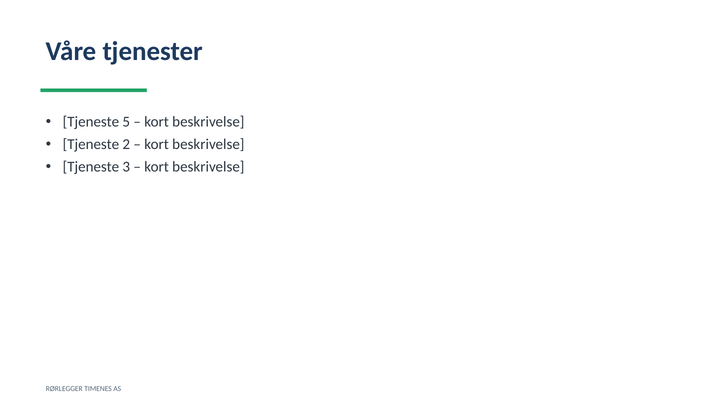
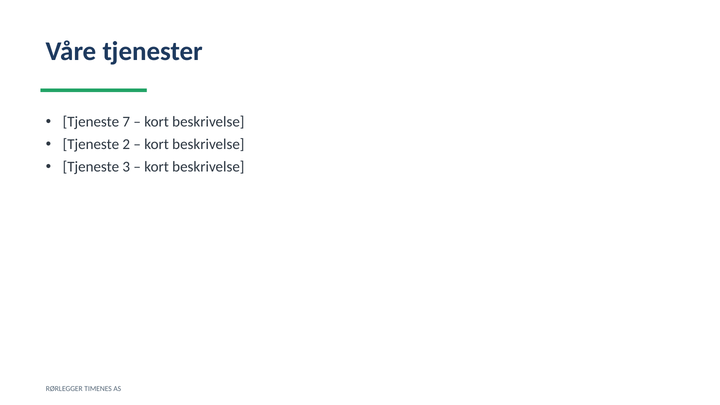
5: 5 -> 7
